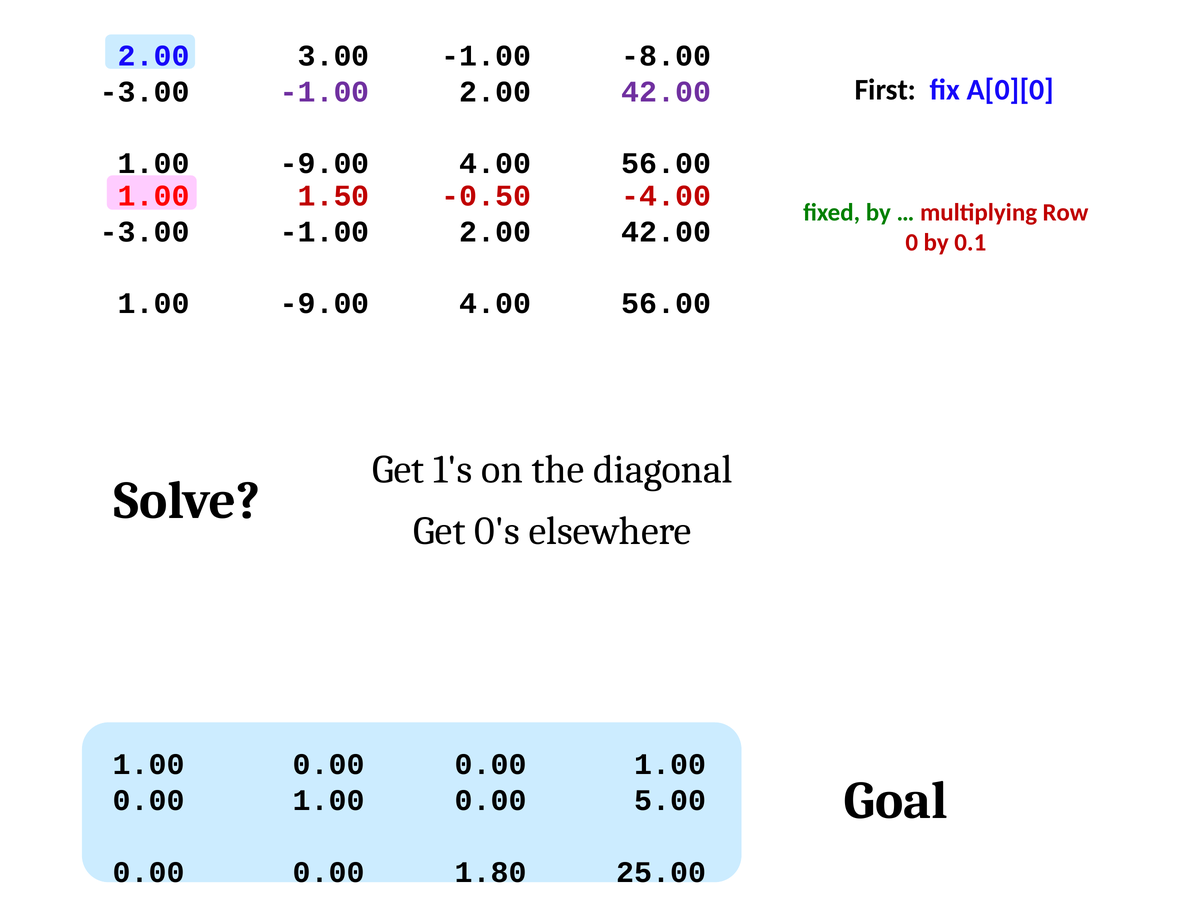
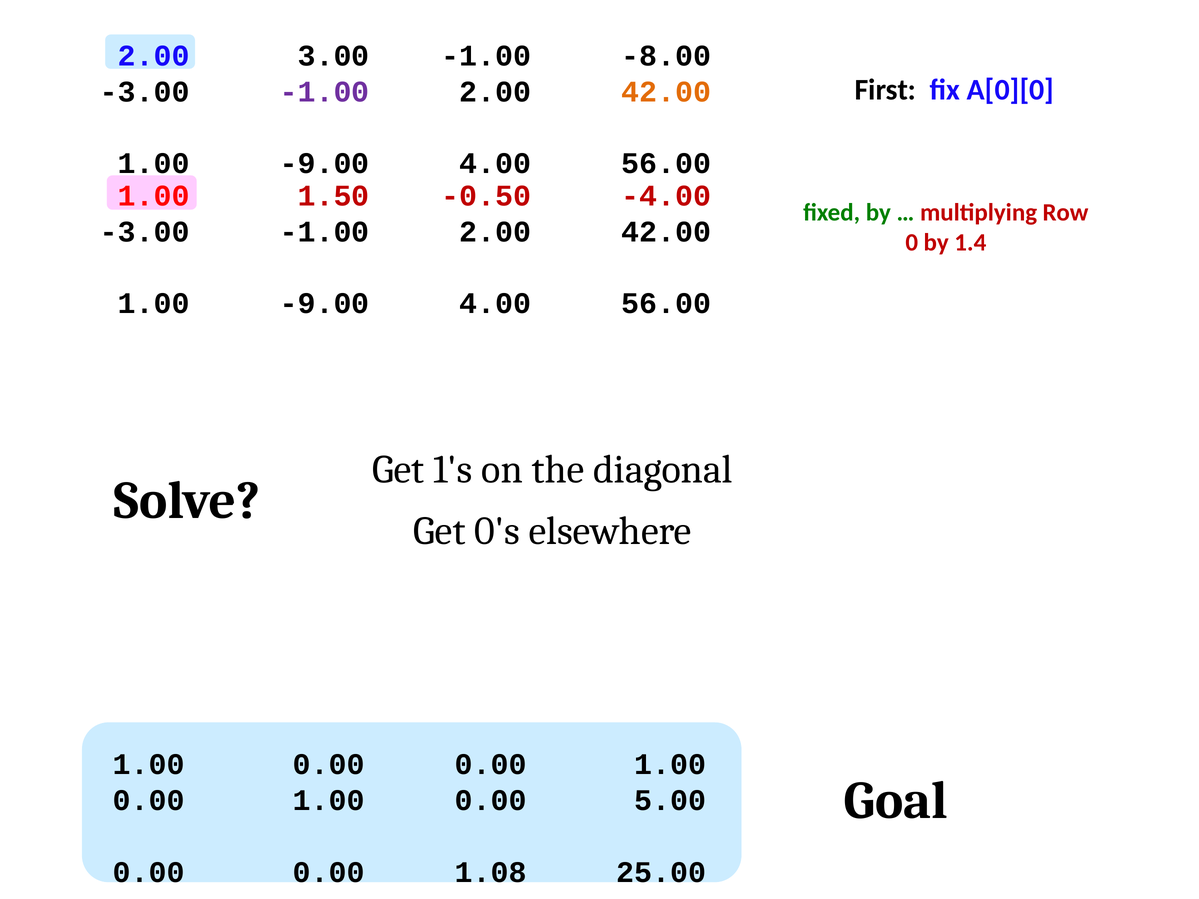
42.00 at (666, 92) colour: purple -> orange
0.1: 0.1 -> 1.4
1.80: 1.80 -> 1.08
